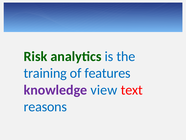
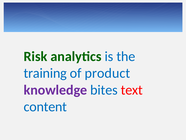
features: features -> product
view: view -> bites
reasons: reasons -> content
